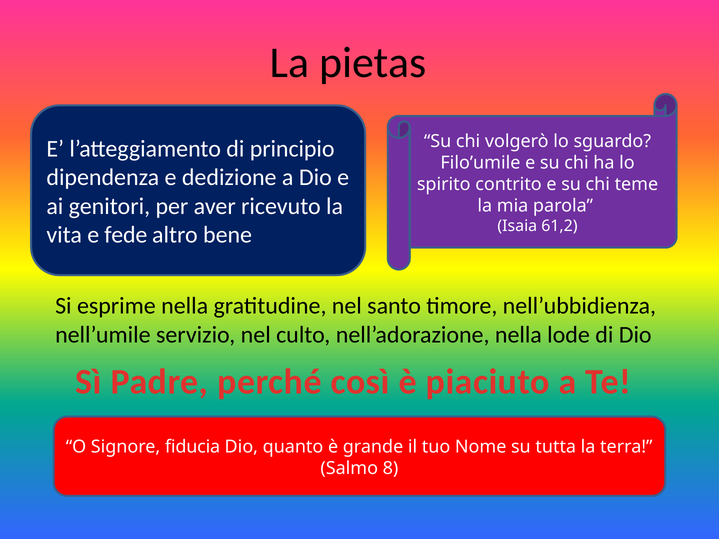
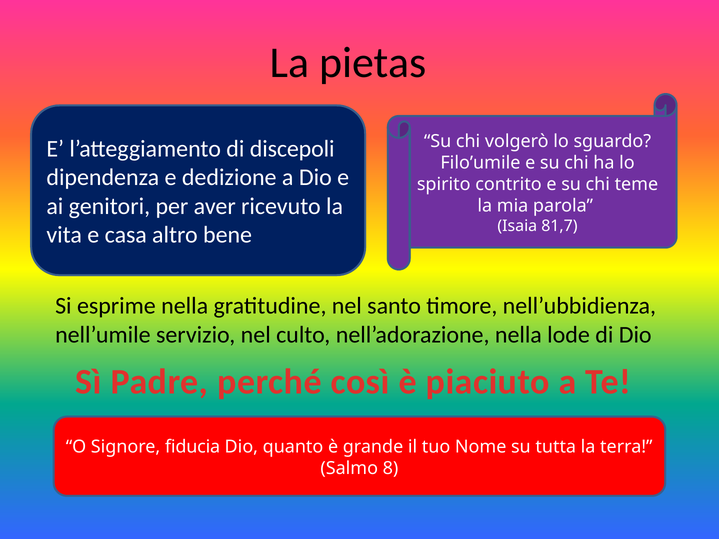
principio: principio -> discepoli
61,2: 61,2 -> 81,7
fede: fede -> casa
